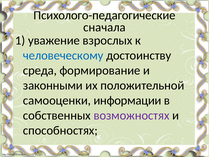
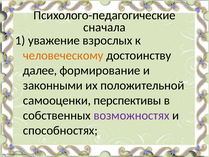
человеческому colour: blue -> orange
среда: среда -> далее
информации: информации -> перспективы
